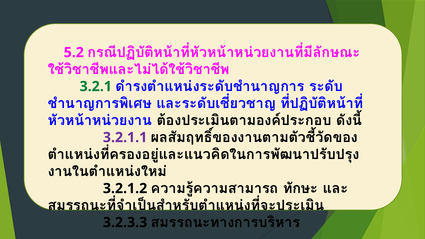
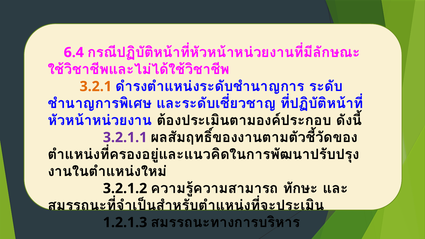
5.2: 5.2 -> 6.4
3.2.1 colour: green -> orange
3.2.3.3: 3.2.3.3 -> 1.2.1.3
